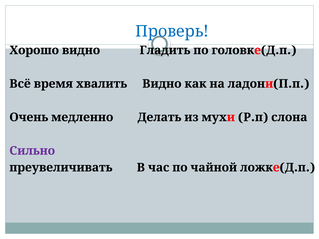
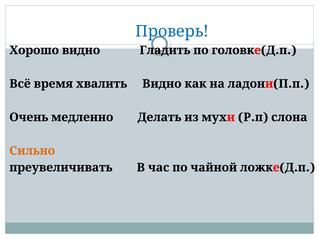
Сильно colour: purple -> orange
